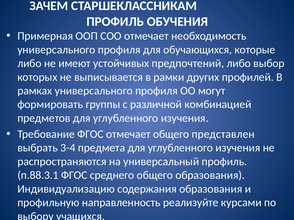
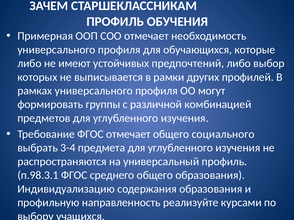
представлен: представлен -> социального
п.88.3.1: п.88.3.1 -> п.98.3.1
